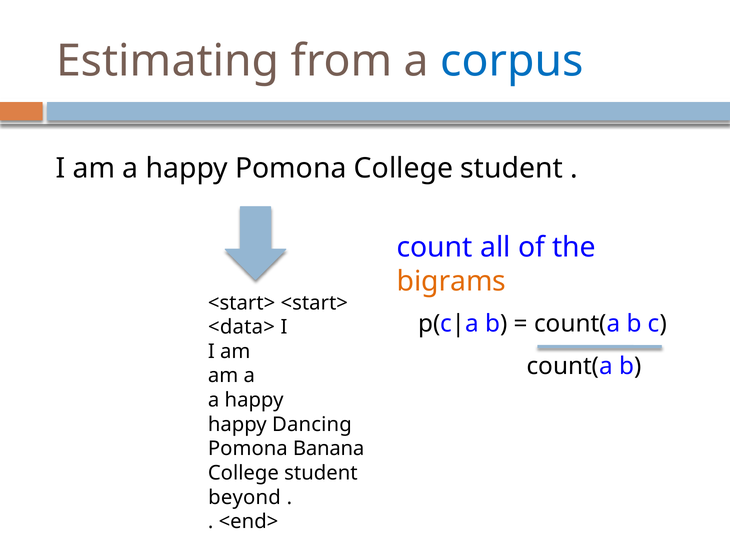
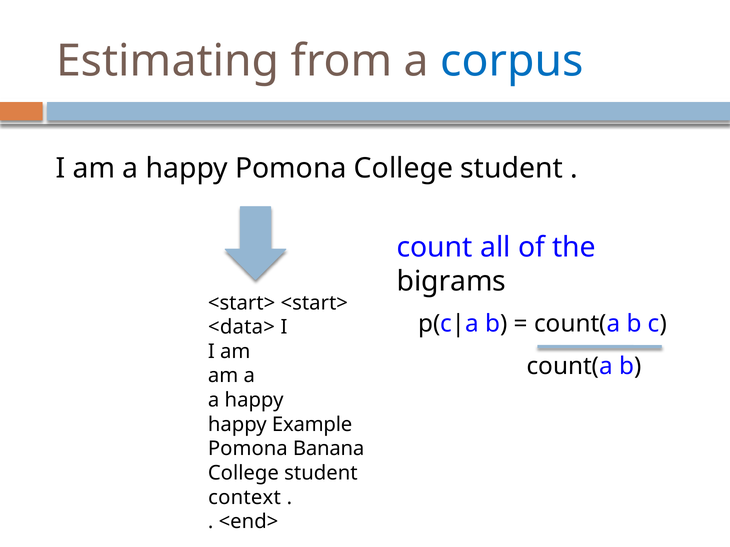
bigrams colour: orange -> black
Dancing: Dancing -> Example
beyond: beyond -> context
